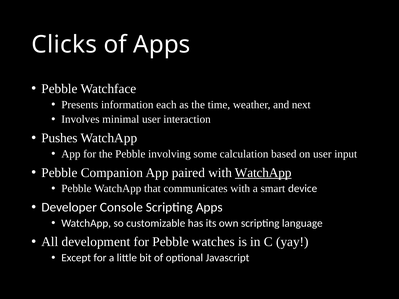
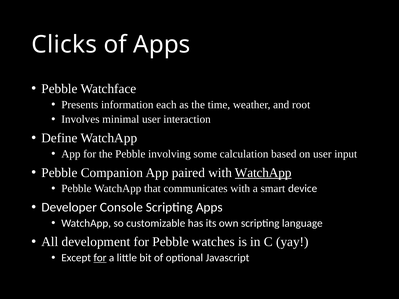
next: next -> root
Pushes: Pushes -> Define
for at (100, 258) underline: none -> present
